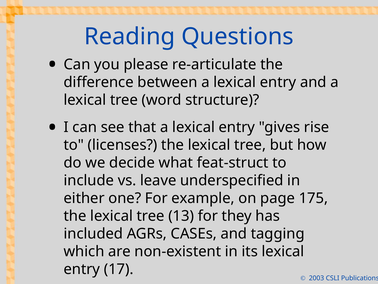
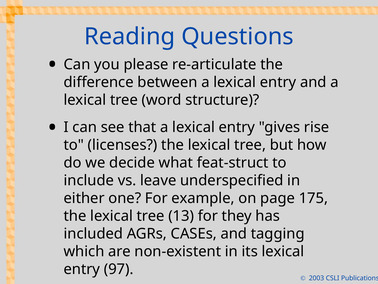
17: 17 -> 97
